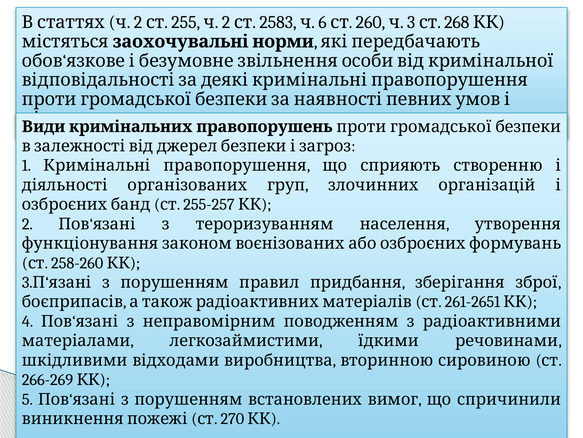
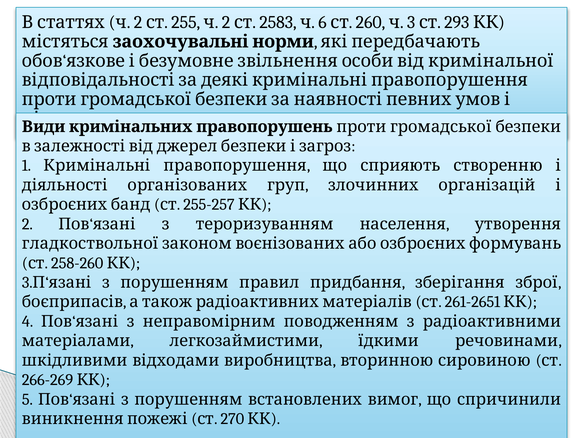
268: 268 -> 293
функціонування: функціонування -> гладкоствольної
